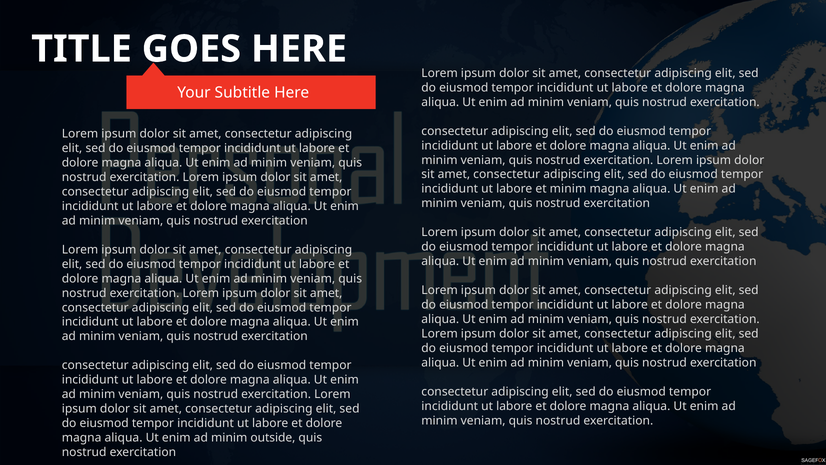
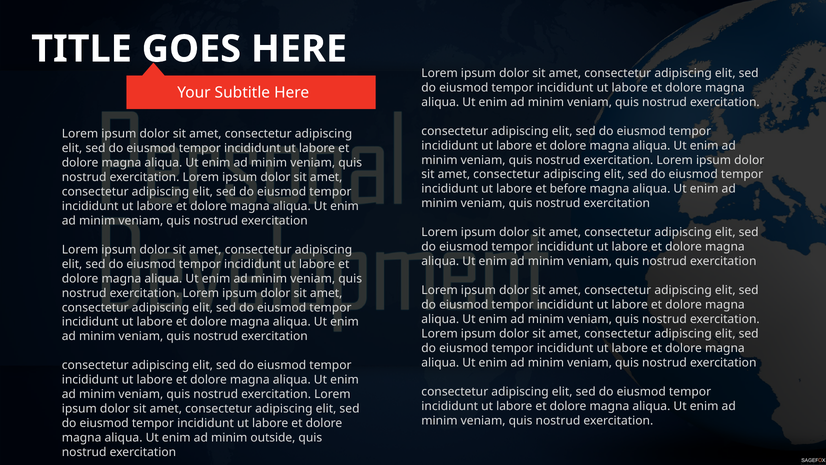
et minim: minim -> before
